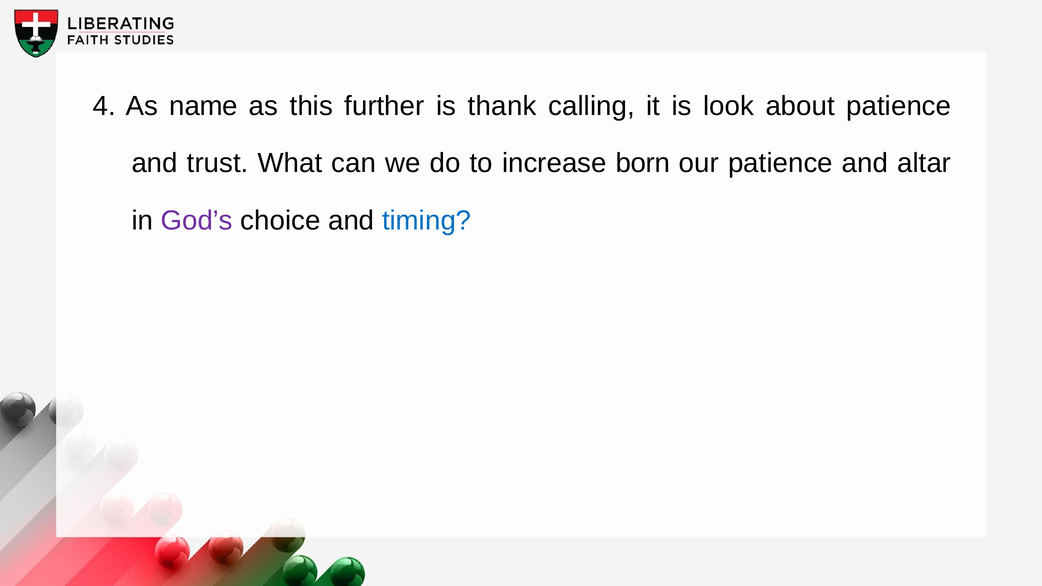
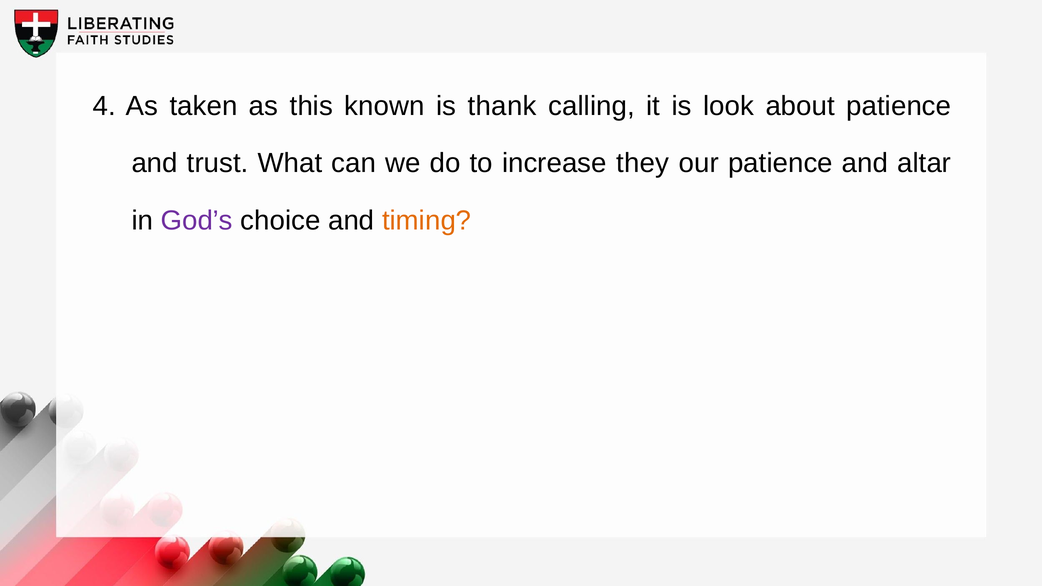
name: name -> taken
further: further -> known
born: born -> they
timing colour: blue -> orange
